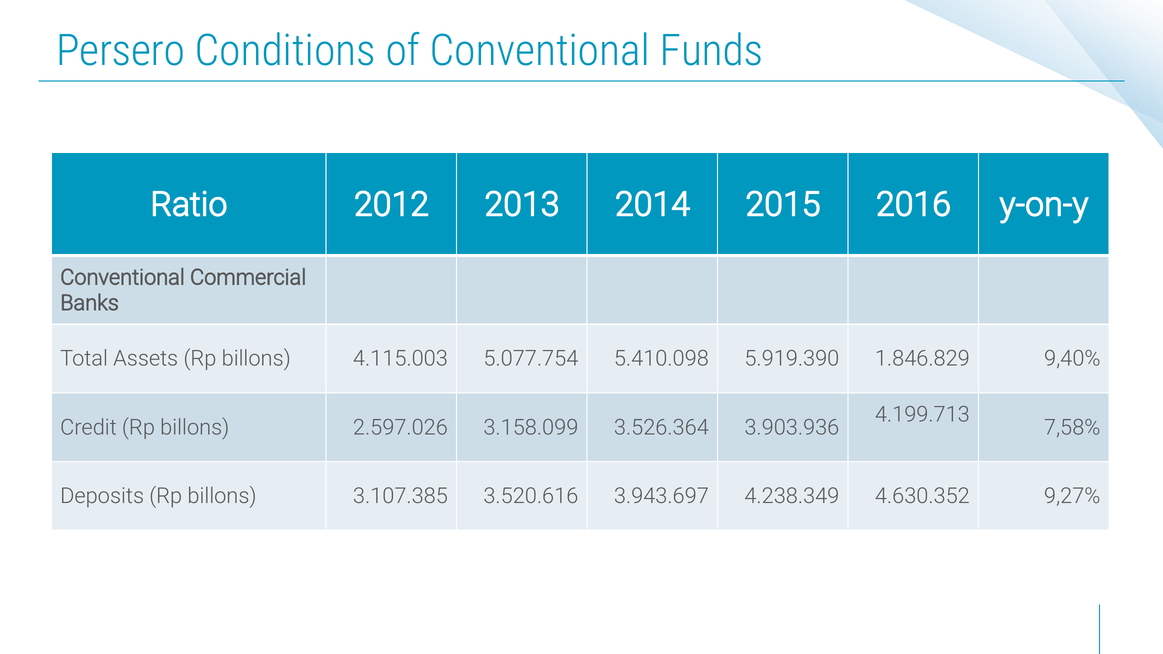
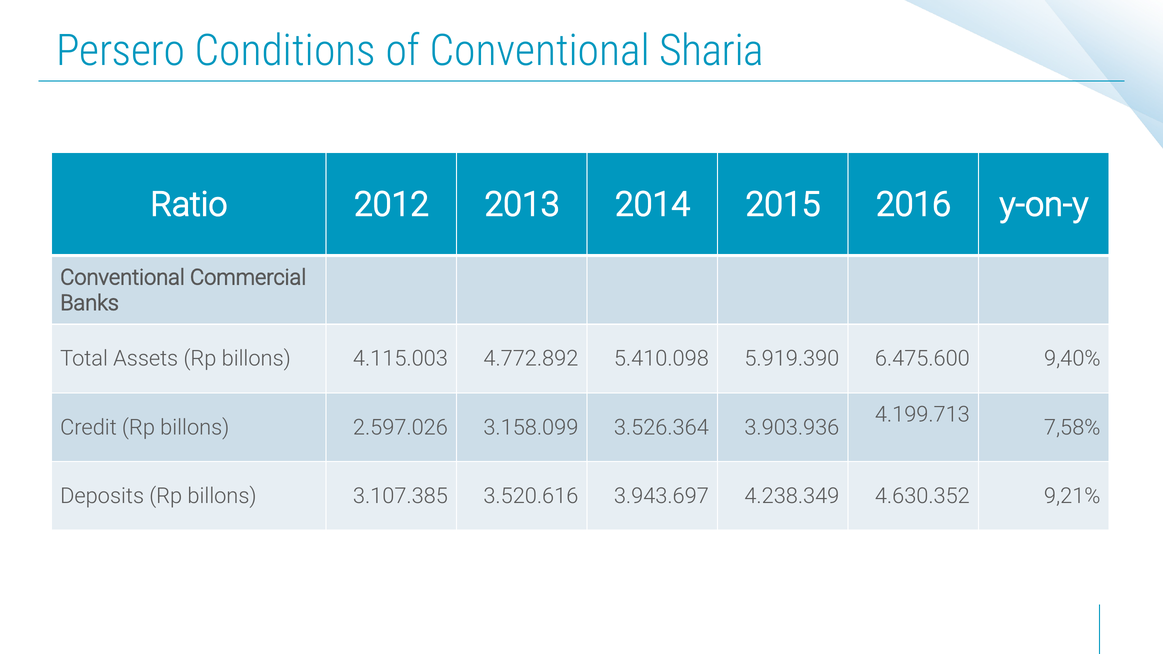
Funds: Funds -> Sharia
5.077.754: 5.077.754 -> 4.772.892
1.846.829: 1.846.829 -> 6.475.600
9,27%: 9,27% -> 9,21%
